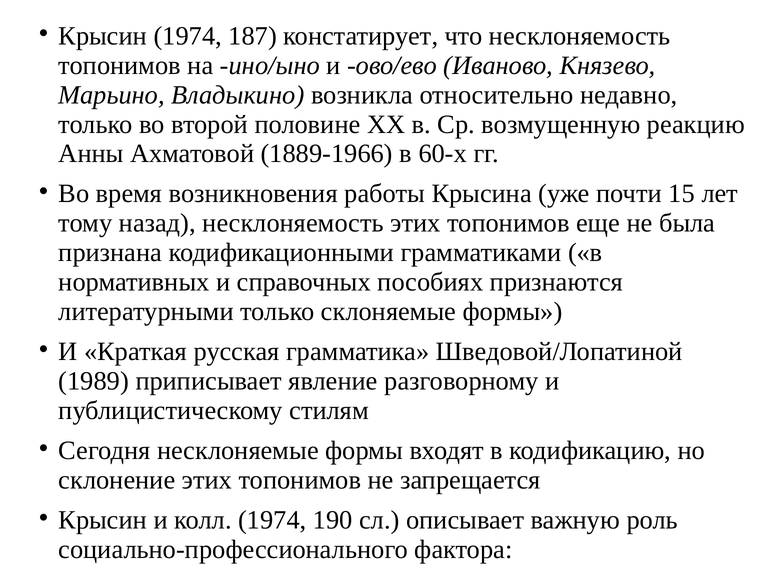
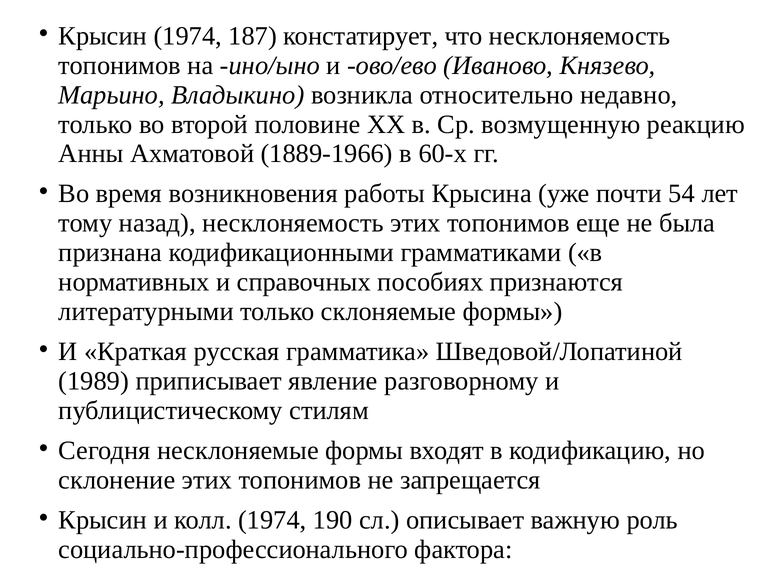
15: 15 -> 54
